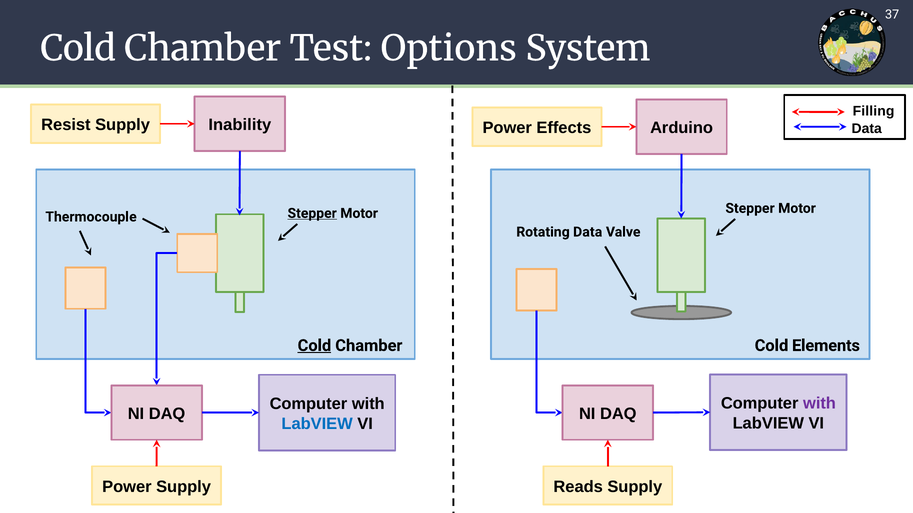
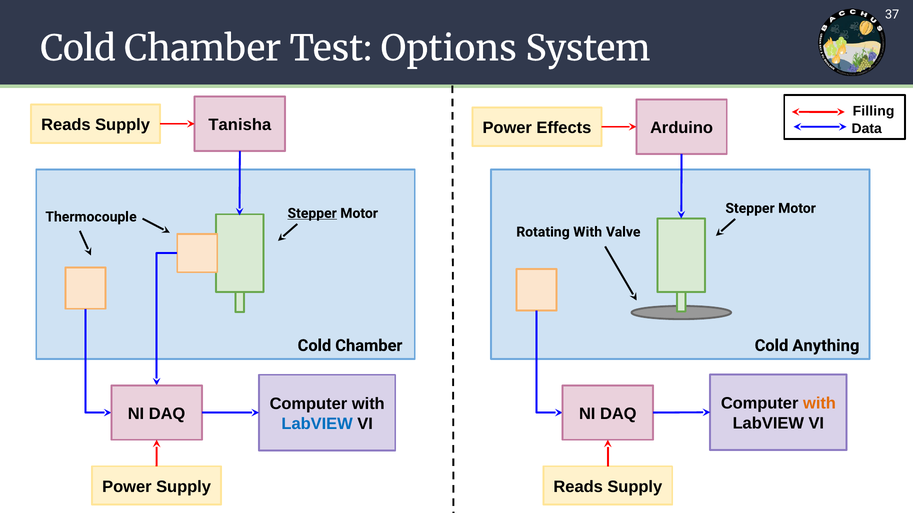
Resist at (66, 125): Resist -> Reads
Inability: Inability -> Tanisha
Rotating Data: Data -> With
Cold at (314, 346) underline: present -> none
Elements: Elements -> Anything
with at (820, 404) colour: purple -> orange
